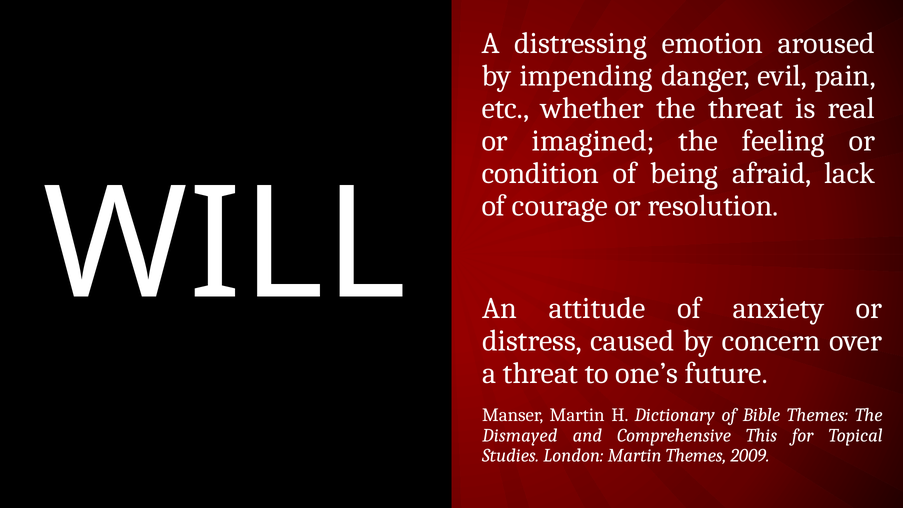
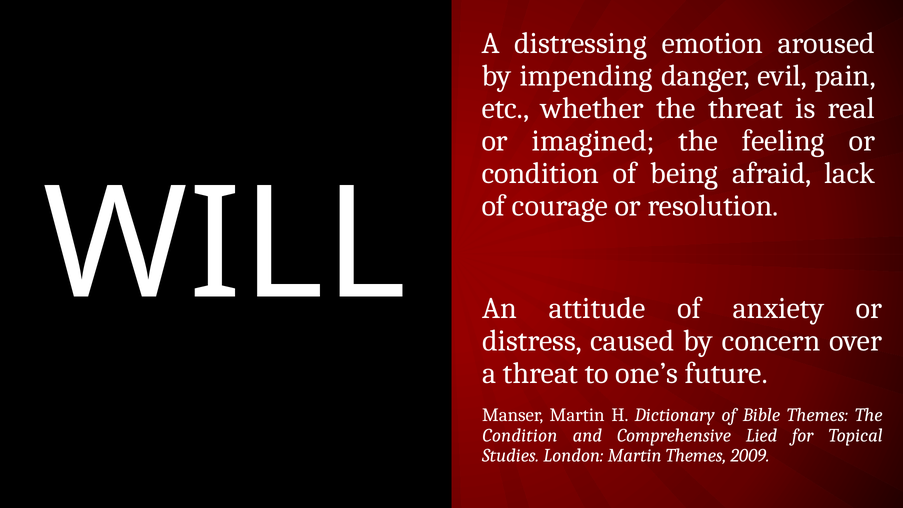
Dismayed at (520, 435): Dismayed -> Condition
This: This -> Lied
